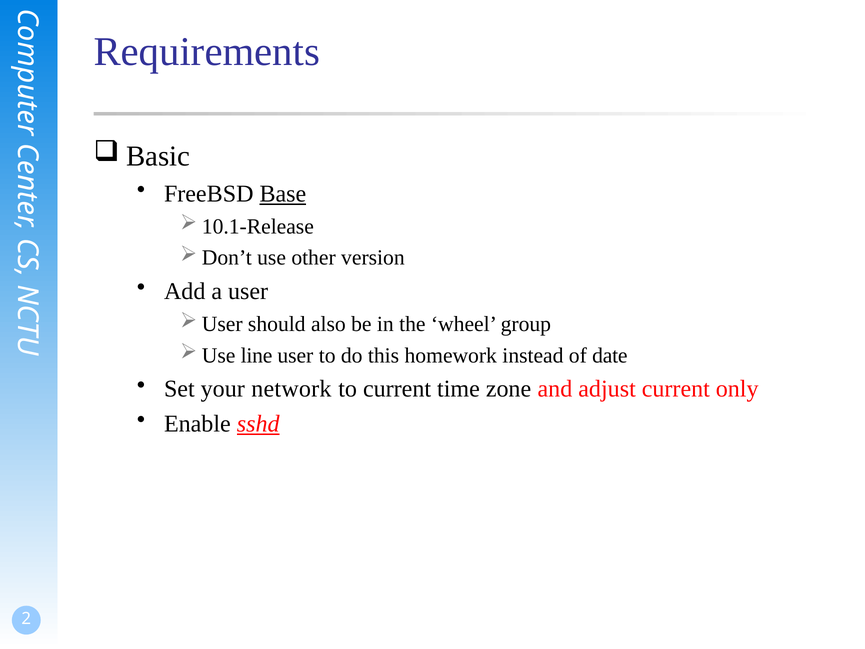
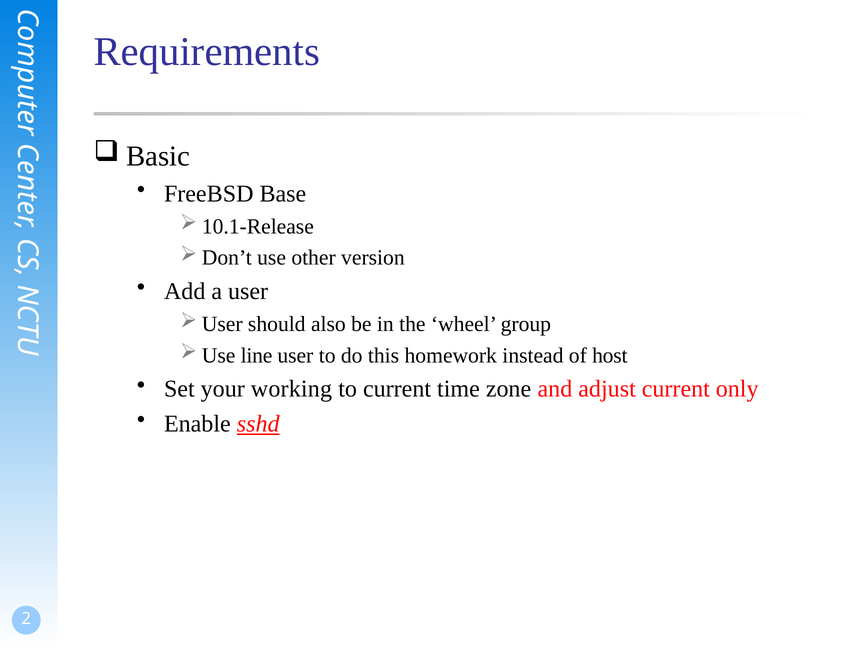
Base underline: present -> none
date: date -> host
network: network -> working
